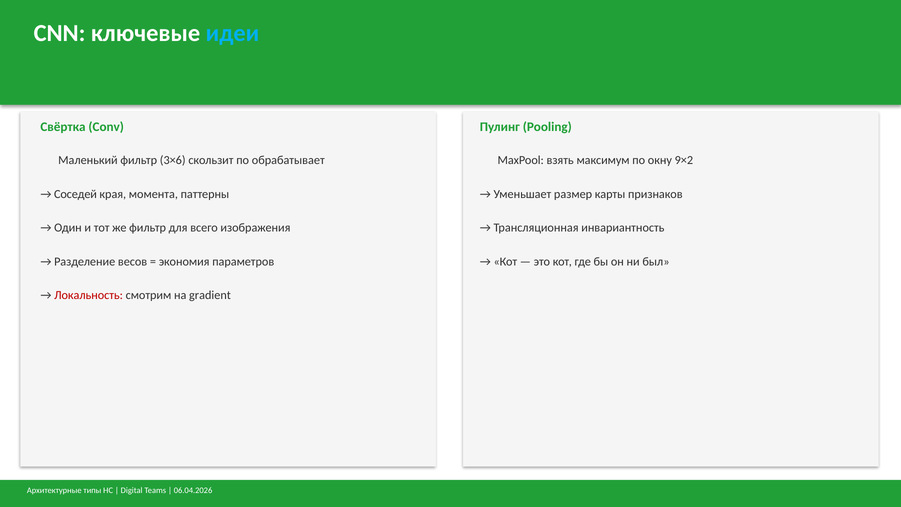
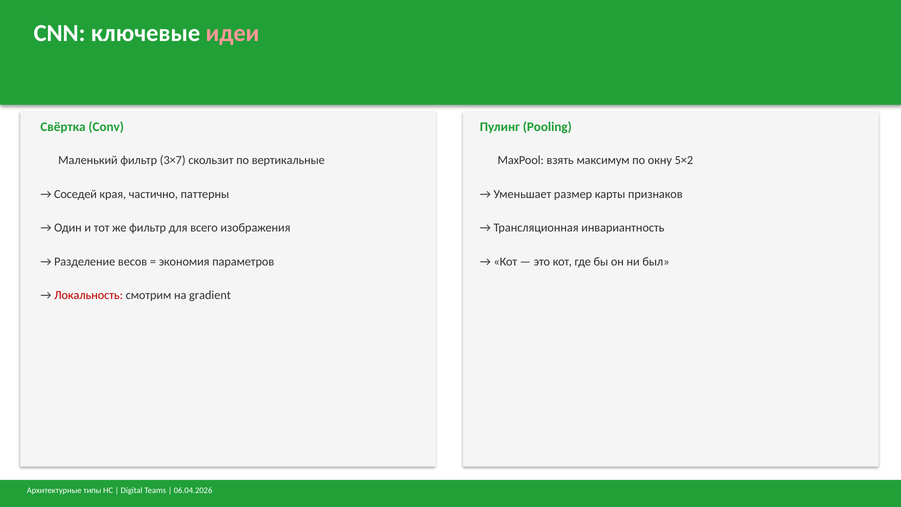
идеи colour: light blue -> pink
3×6: 3×6 -> 3×7
обрабатывает: обрабатывает -> вертикальные
9×2: 9×2 -> 5×2
момента: момента -> частично
